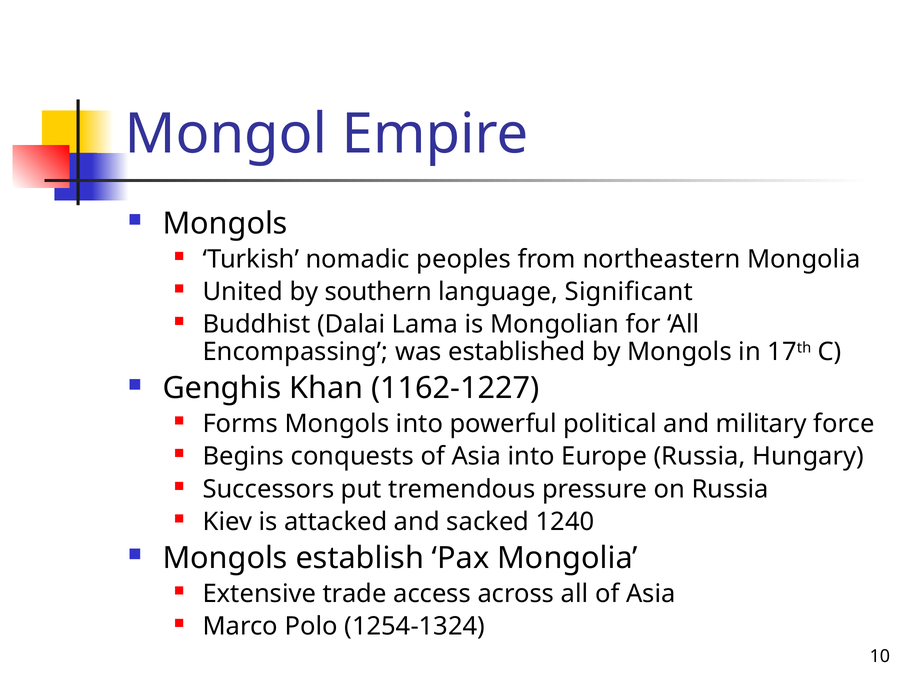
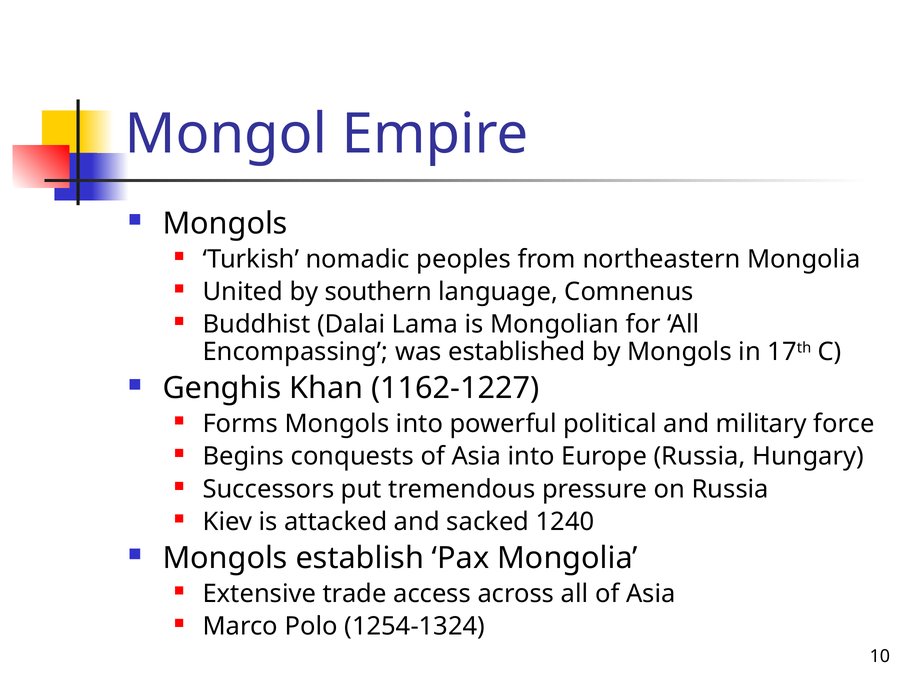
Significant: Significant -> Comnenus
